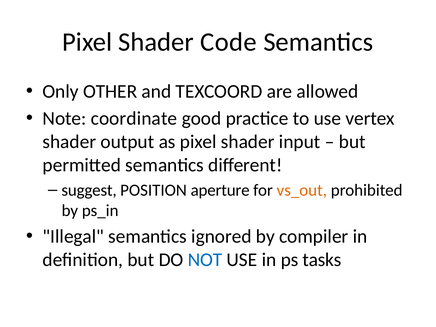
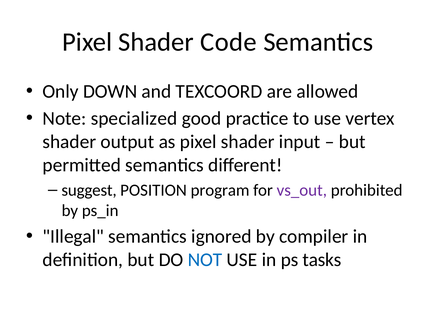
OTHER: OTHER -> DOWN
coordinate: coordinate -> specialized
aperture: aperture -> program
vs_out colour: orange -> purple
